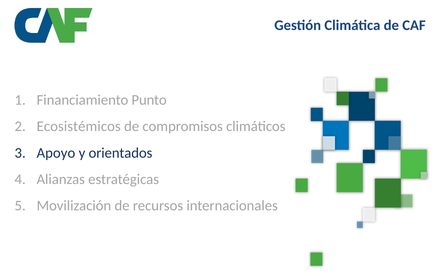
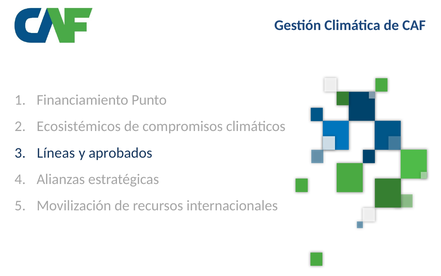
Apoyo: Apoyo -> Líneas
orientados: orientados -> aprobados
